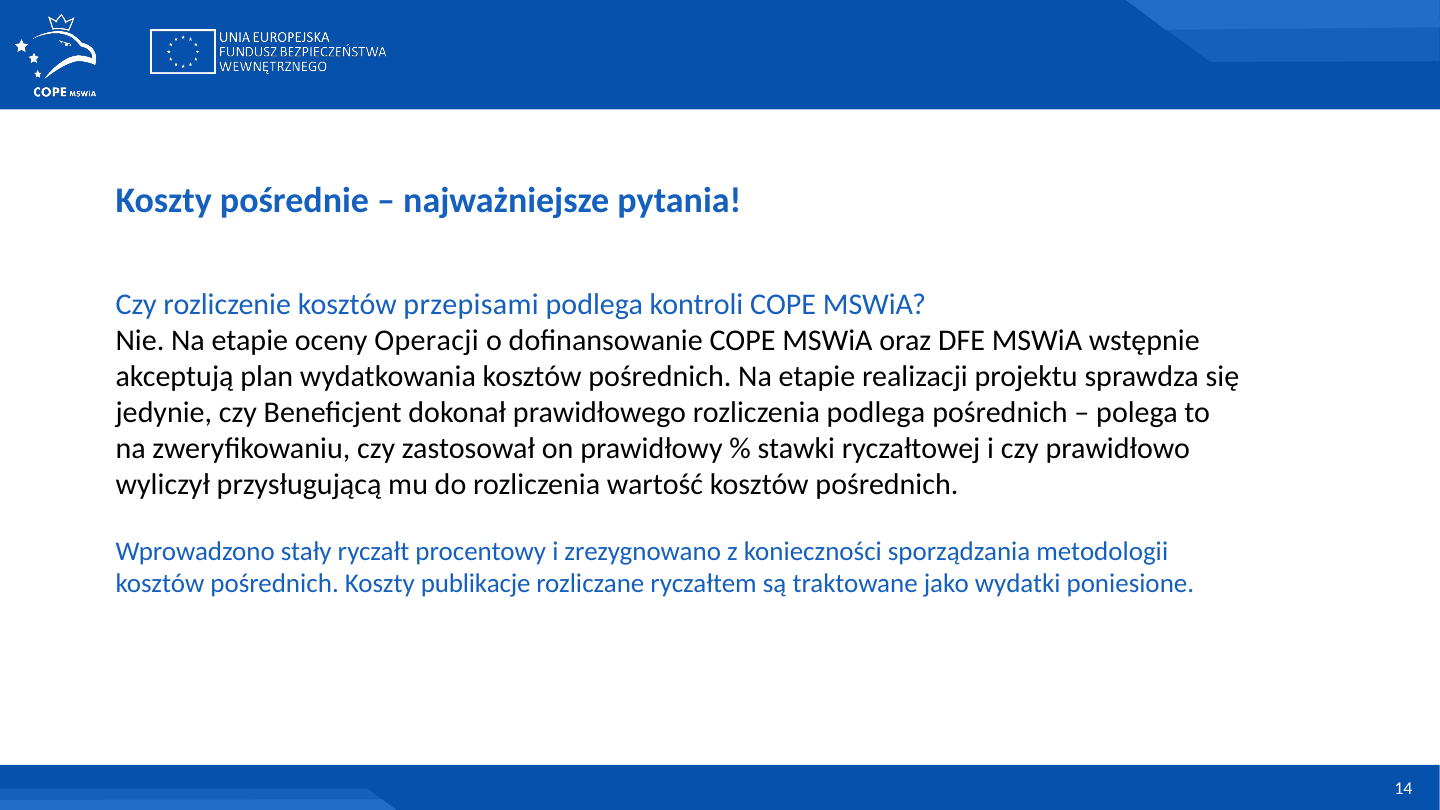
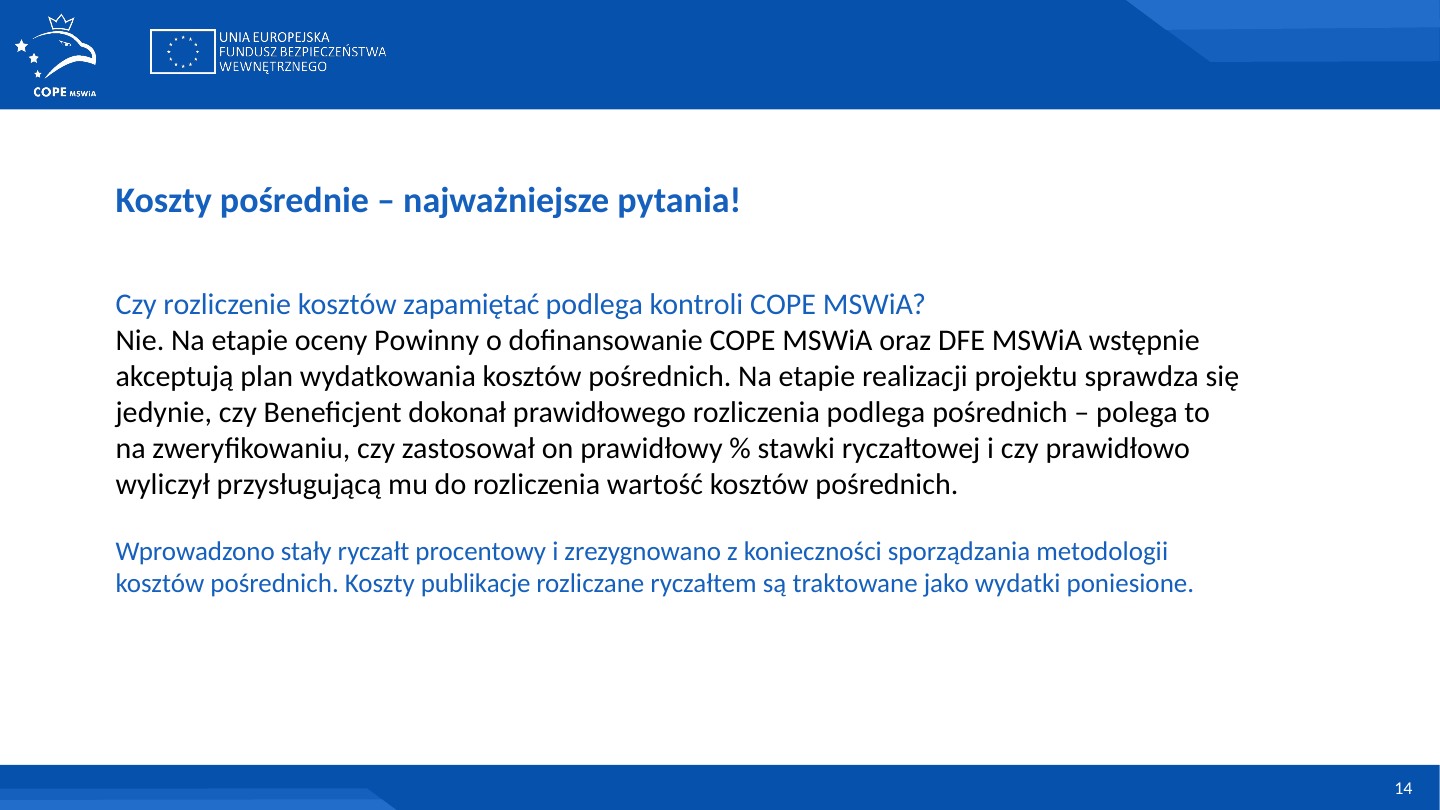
przepisami: przepisami -> zapamiętać
Operacji: Operacji -> Powinny
